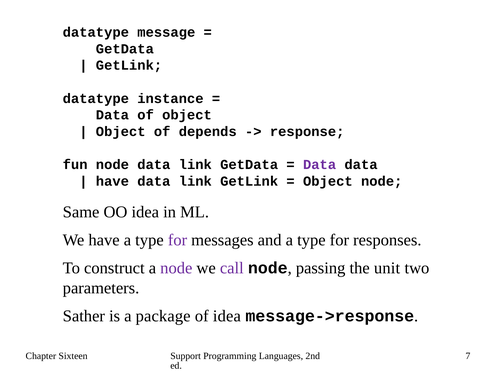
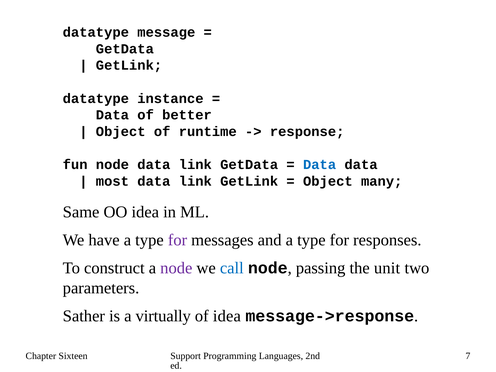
of object: object -> better
depends: depends -> runtime
Data at (320, 165) colour: purple -> blue
have at (112, 181): have -> most
Object node: node -> many
call colour: purple -> blue
package: package -> virtually
